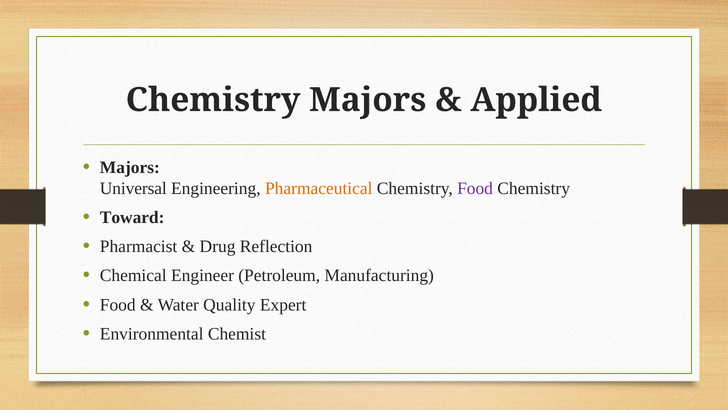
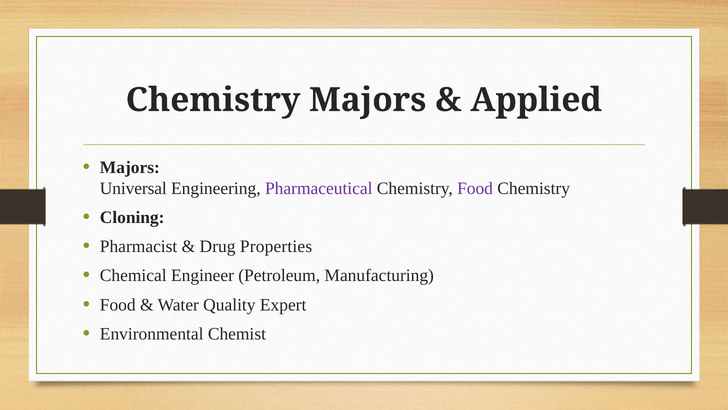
Pharmaceutical colour: orange -> purple
Toward: Toward -> Cloning
Reflection: Reflection -> Properties
